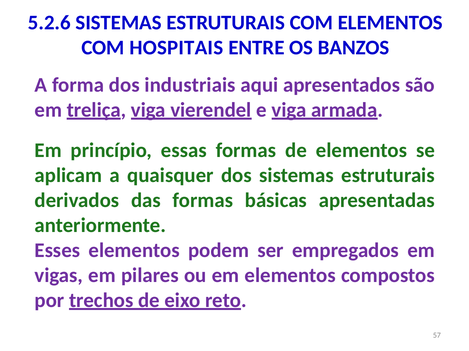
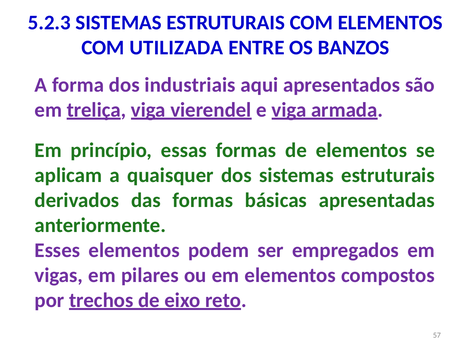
5.2.6: 5.2.6 -> 5.2.3
HOSPITAIS: HOSPITAIS -> UTILIZADA
